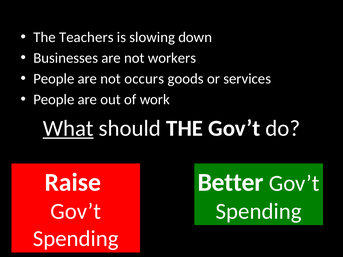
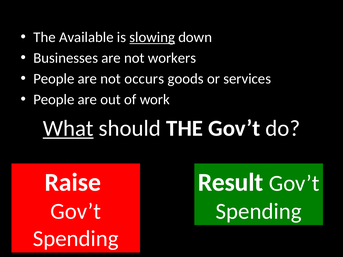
Teachers: Teachers -> Available
slowing underline: none -> present
Better: Better -> Result
